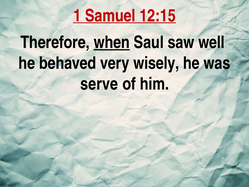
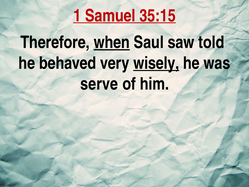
12:15: 12:15 -> 35:15
well: well -> told
wisely underline: none -> present
